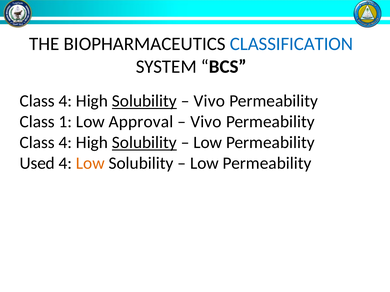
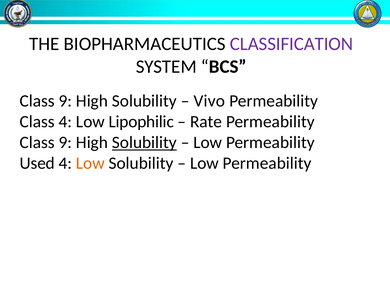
CLASSIFICATION colour: blue -> purple
4 at (65, 101): 4 -> 9
Solubility at (144, 101) underline: present -> none
Class 1: 1 -> 4
Approval: Approval -> Lipophilic
Vivo at (206, 122): Vivo -> Rate
4 at (65, 143): 4 -> 9
